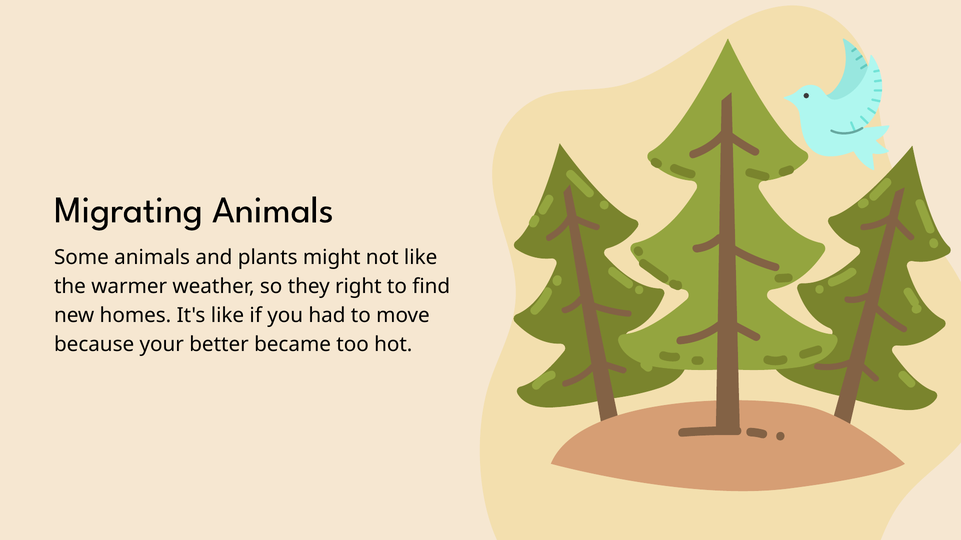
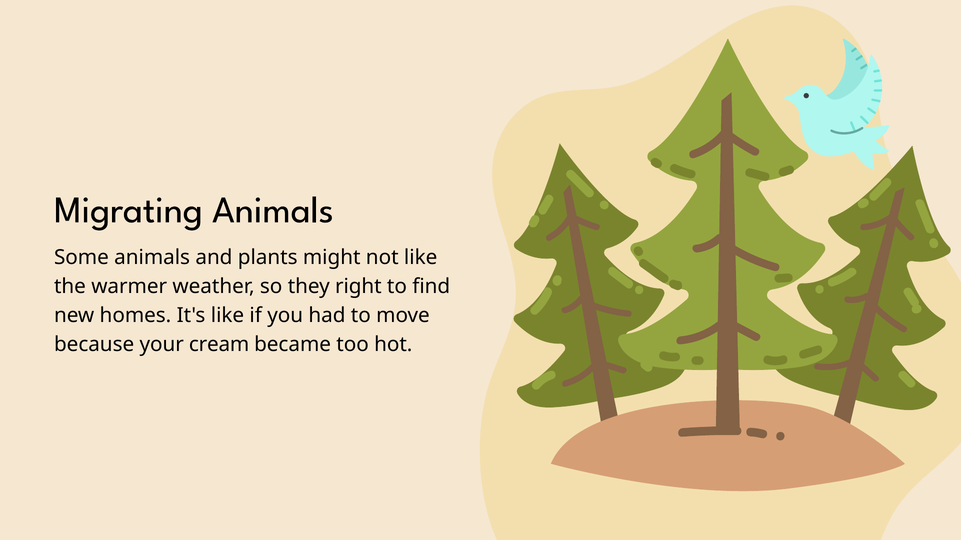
better: better -> cream
